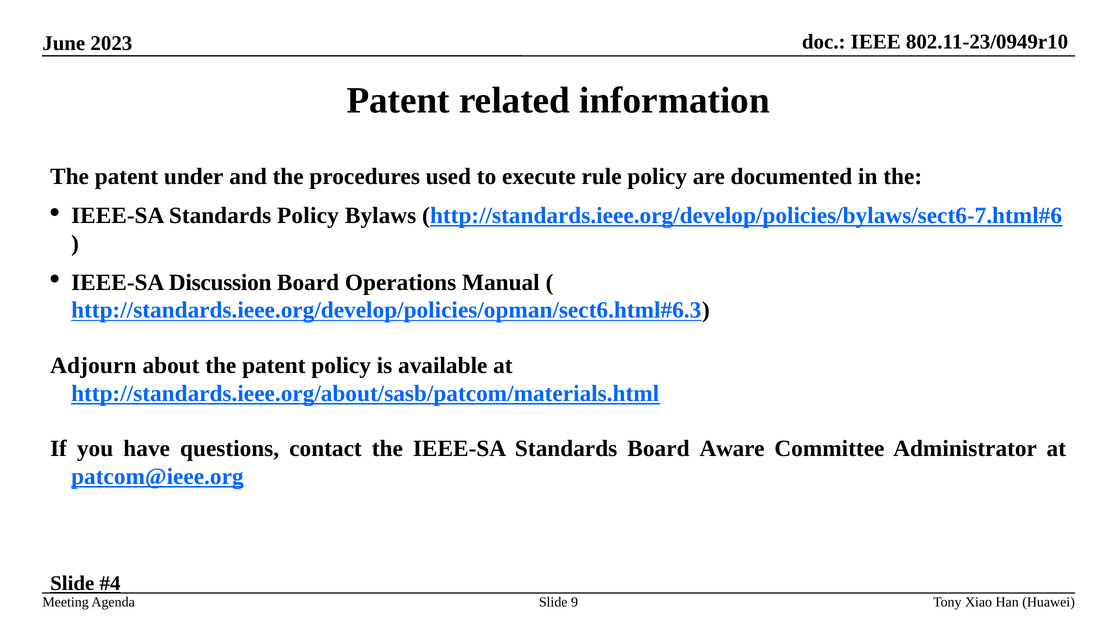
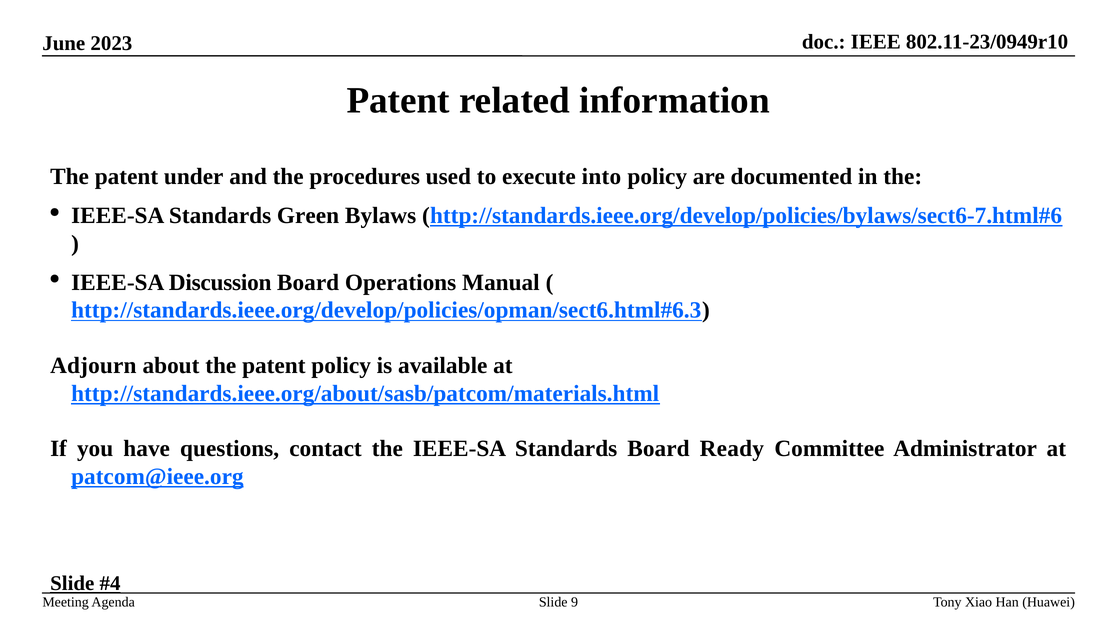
rule: rule -> into
Standards Policy: Policy -> Green
Aware: Aware -> Ready
